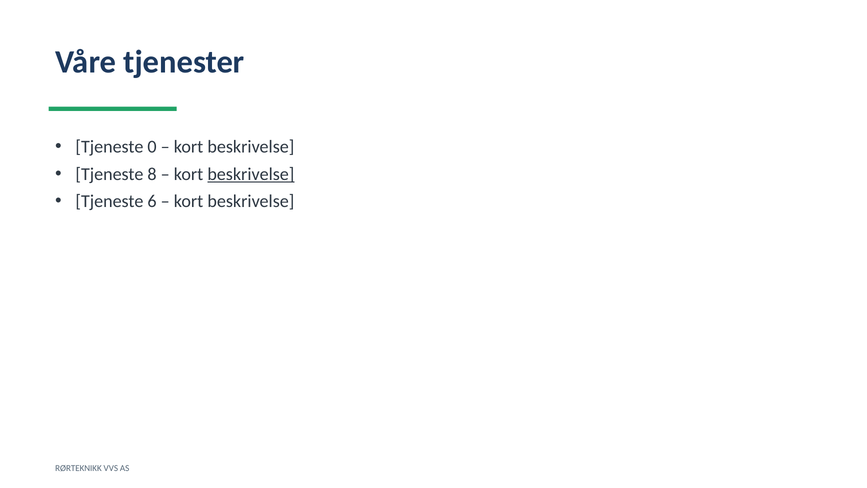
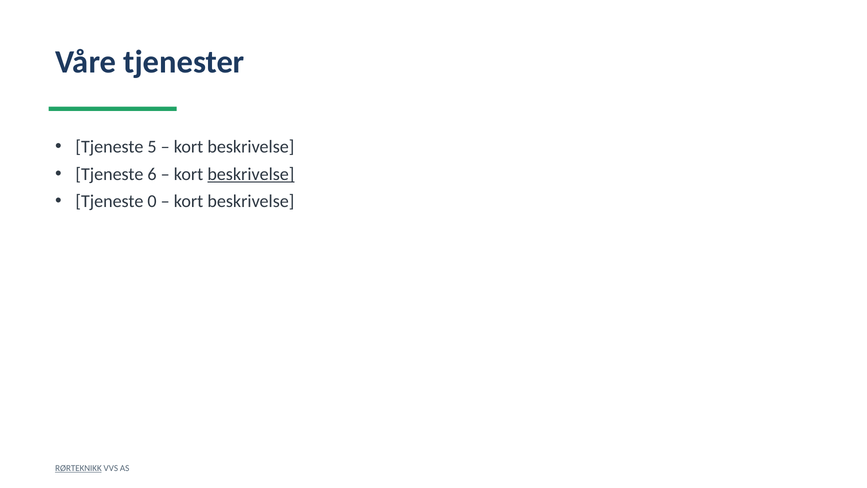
0: 0 -> 5
8: 8 -> 6
6: 6 -> 0
RØRTEKNIKK underline: none -> present
